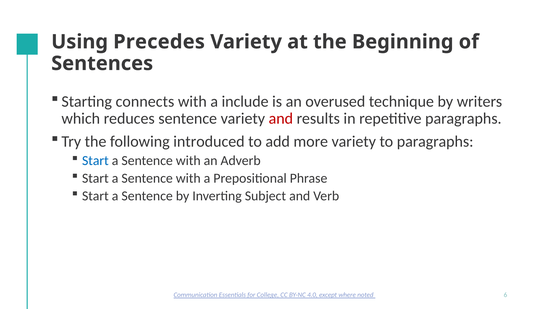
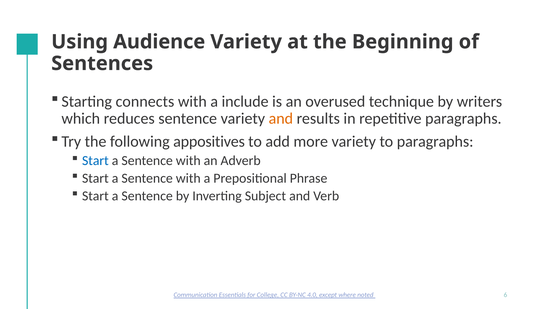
Precedes: Precedes -> Audience
and at (281, 119) colour: red -> orange
introduced: introduced -> appositives
